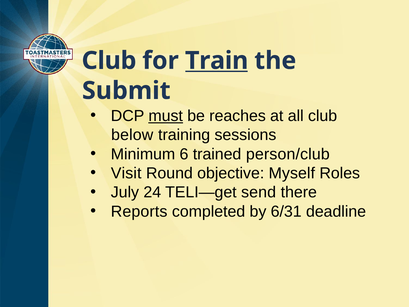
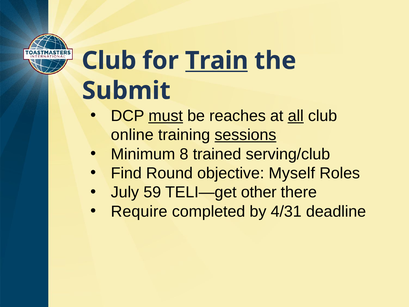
all underline: none -> present
below: below -> online
sessions underline: none -> present
6: 6 -> 8
person/club: person/club -> serving/club
Visit: Visit -> Find
24: 24 -> 59
send: send -> other
Reports: Reports -> Require
6/31: 6/31 -> 4/31
